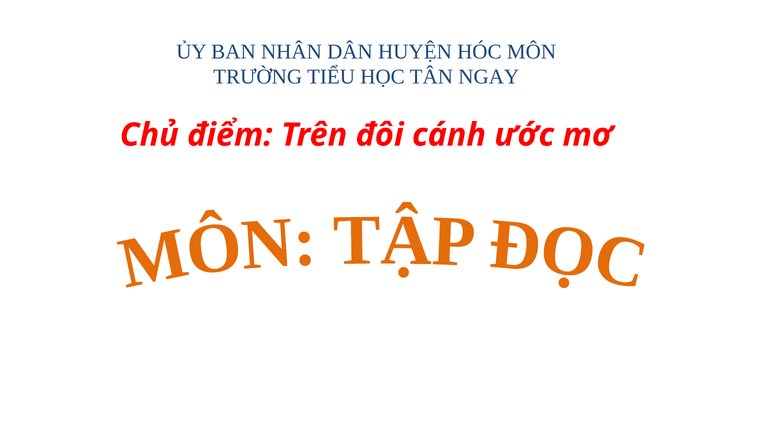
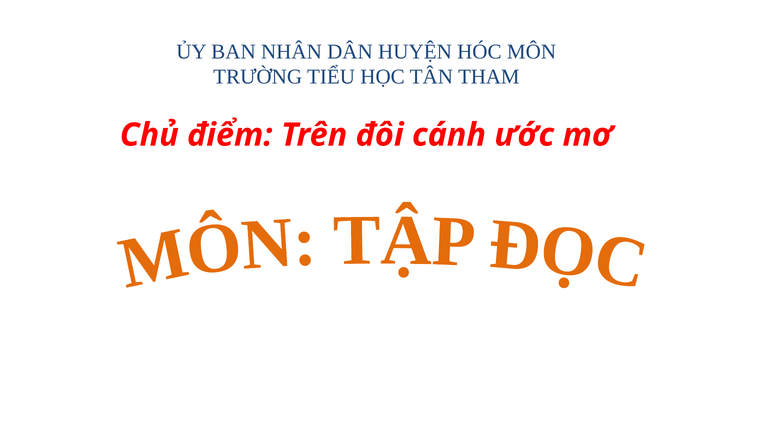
NGAY: NGAY -> THAM
